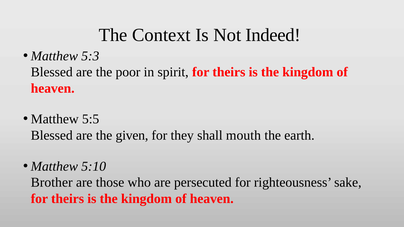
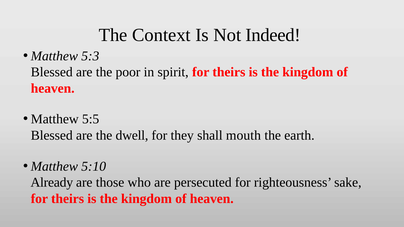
given: given -> dwell
Brother: Brother -> Already
